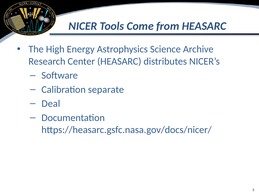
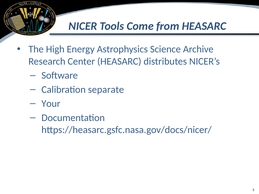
Deal: Deal -> Your
